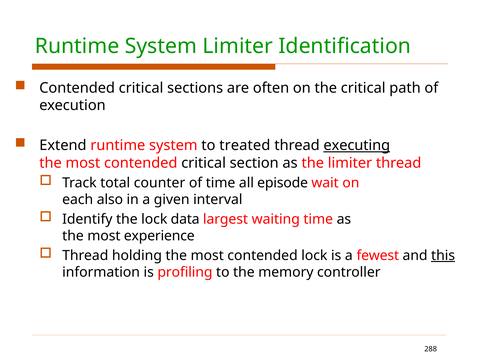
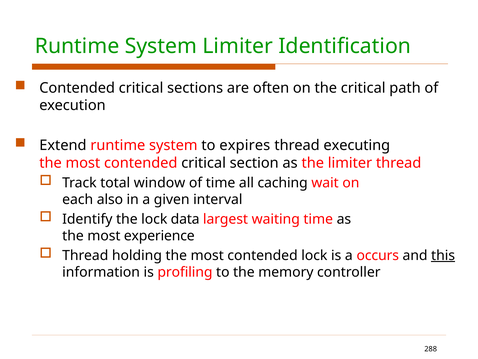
treated: treated -> expires
executing underline: present -> none
counter: counter -> window
episode: episode -> caching
fewest: fewest -> occurs
